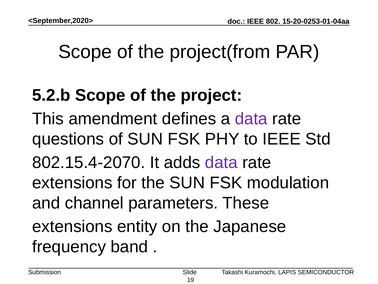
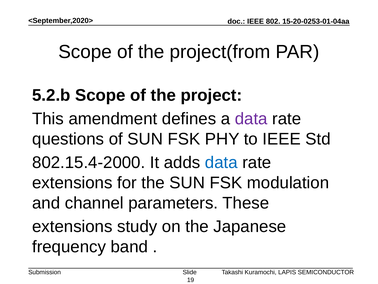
802.15.4-2070: 802.15.4-2070 -> 802.15.4-2000
data at (221, 162) colour: purple -> blue
entity: entity -> study
